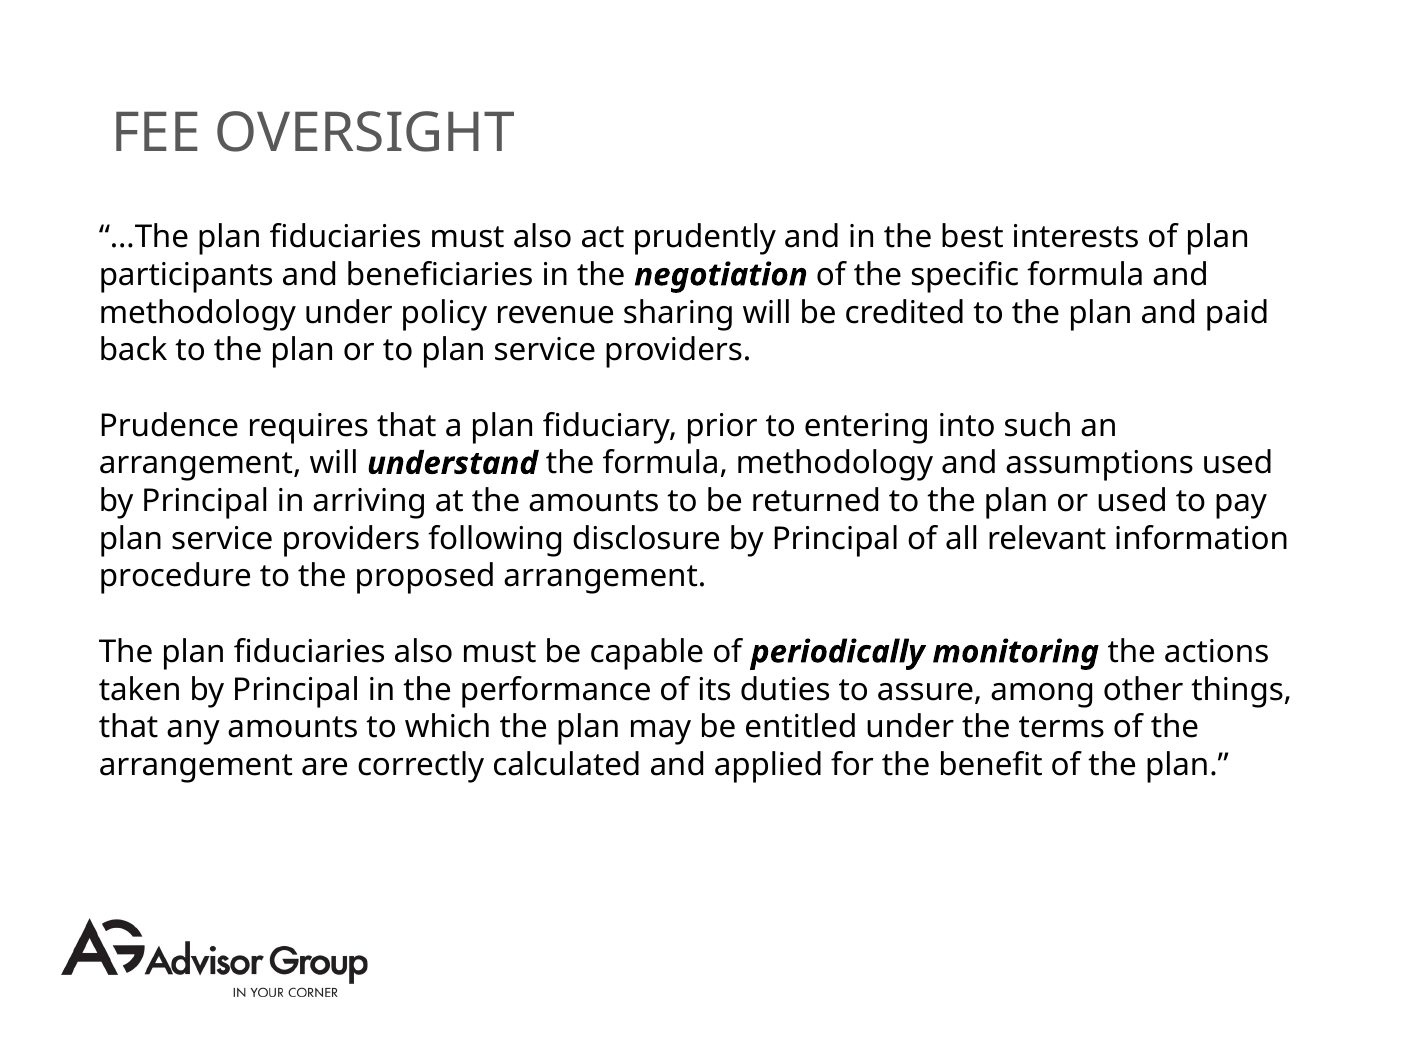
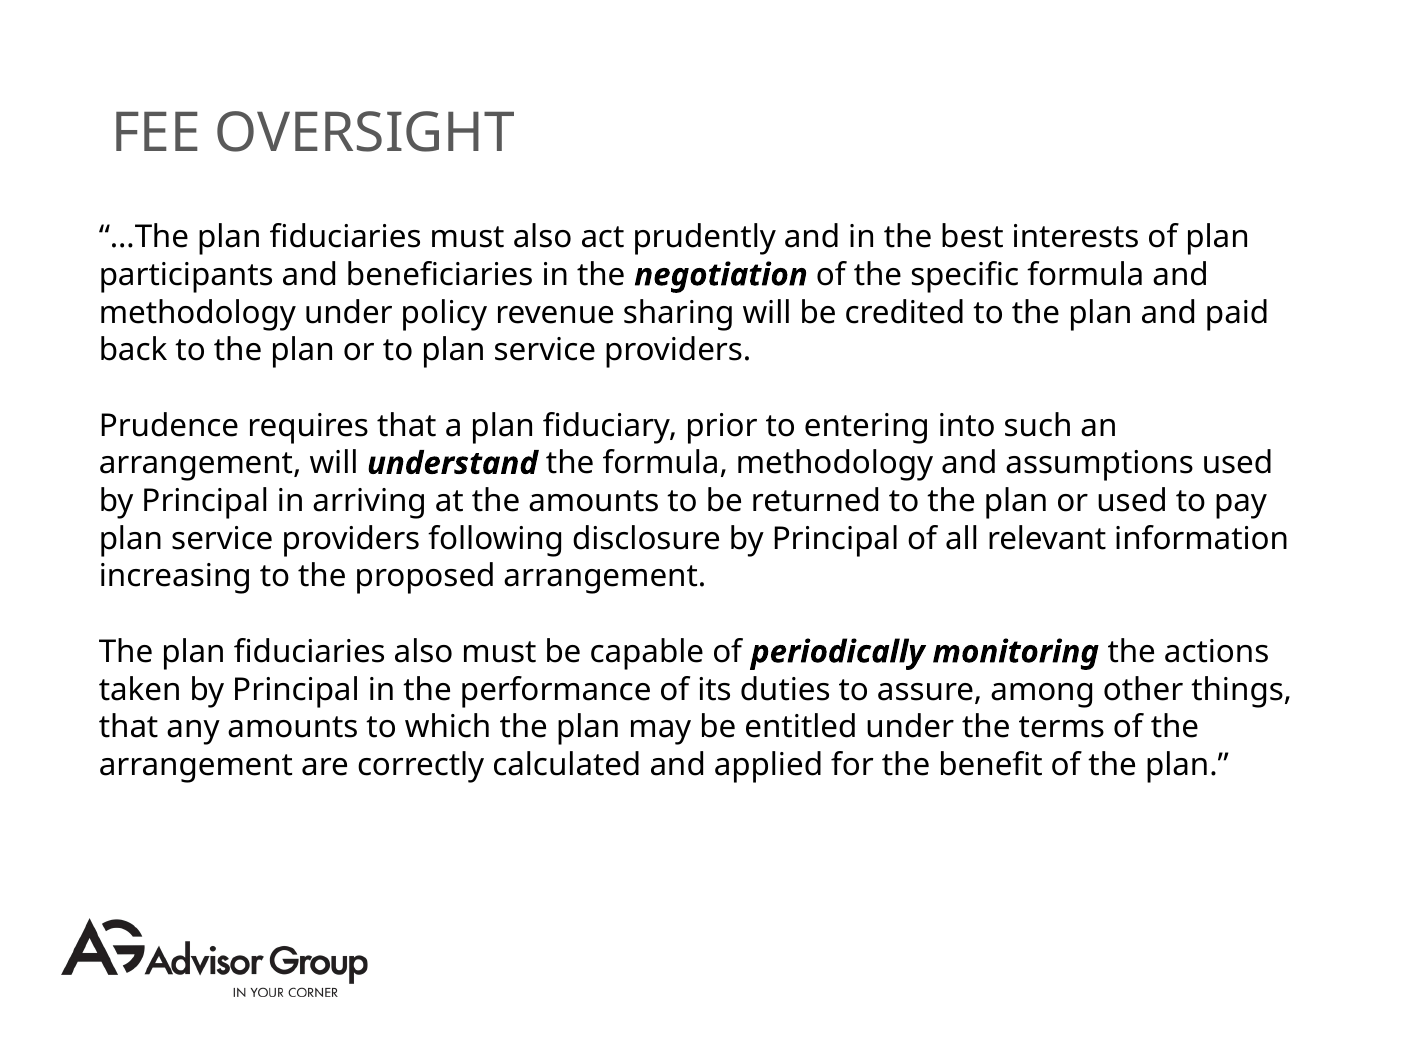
procedure: procedure -> increasing
